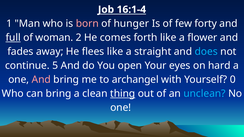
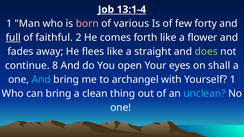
16:1-4: 16:1-4 -> 13:1-4
hunger: hunger -> various
woman: woman -> faithful
does colour: light blue -> light green
5: 5 -> 8
hard: hard -> shall
And at (41, 80) colour: pink -> light blue
Yourself 0: 0 -> 1
thing underline: present -> none
